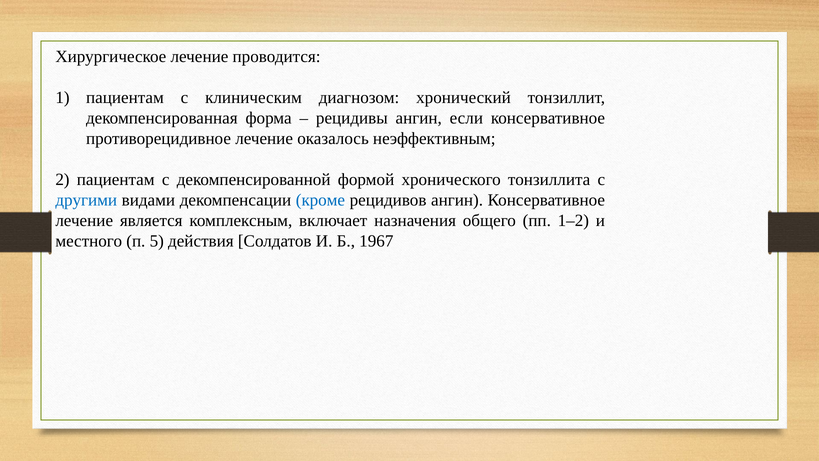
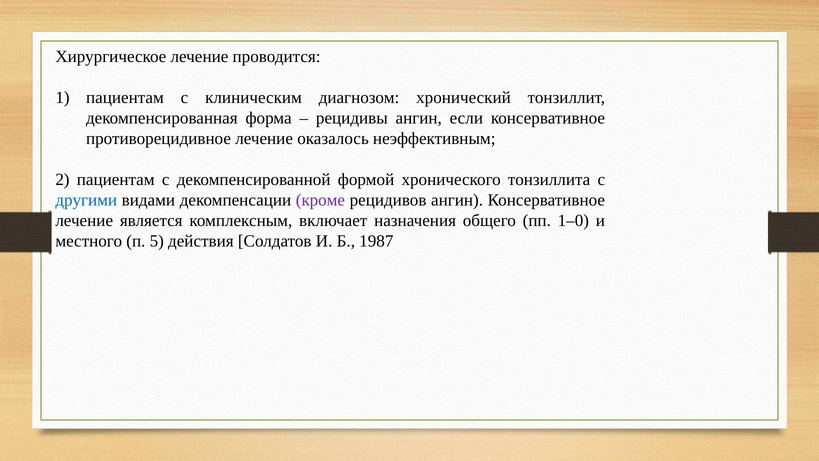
кроме colour: blue -> purple
1–2: 1–2 -> 1–0
1967: 1967 -> 1987
